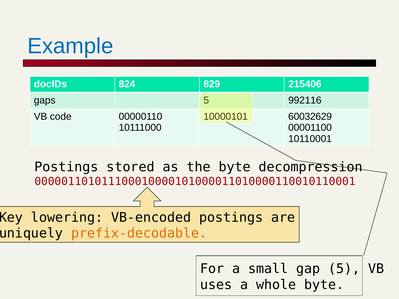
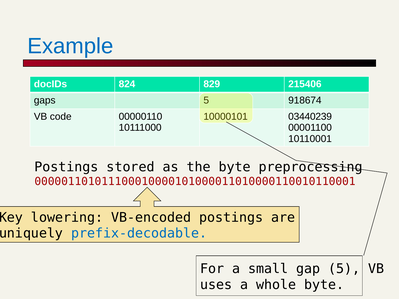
992116: 992116 -> 918674
60032629: 60032629 -> 03440239
decompression: decompression -> preprocessing
prefix-decodable colour: orange -> blue
